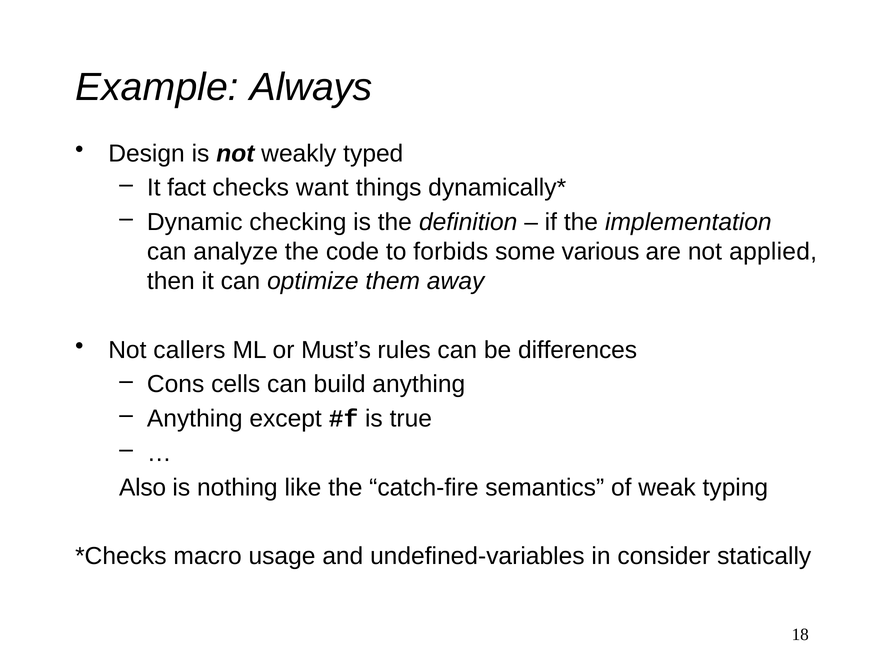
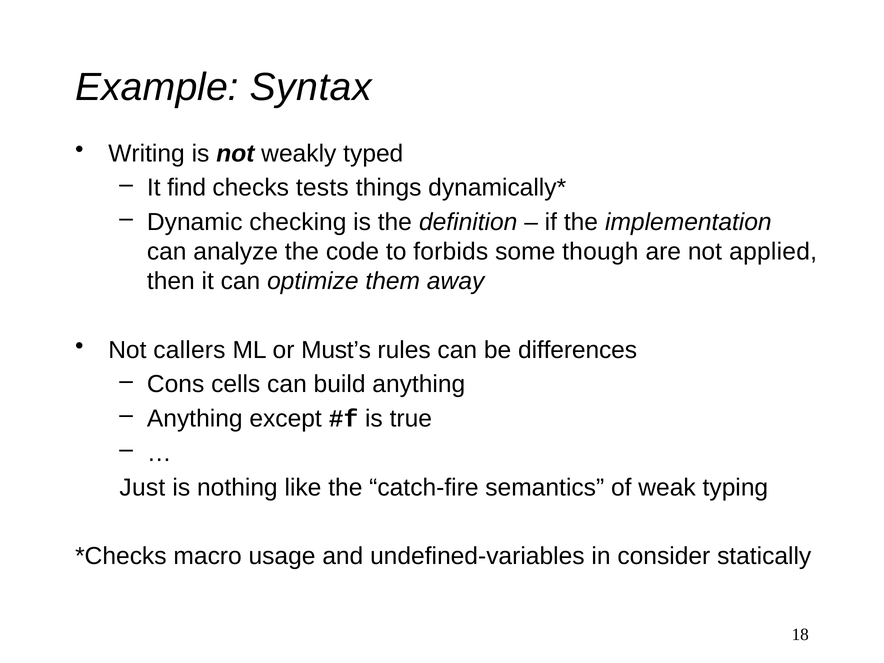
Always: Always -> Syntax
Design: Design -> Writing
fact: fact -> find
want: want -> tests
various: various -> though
Also: Also -> Just
